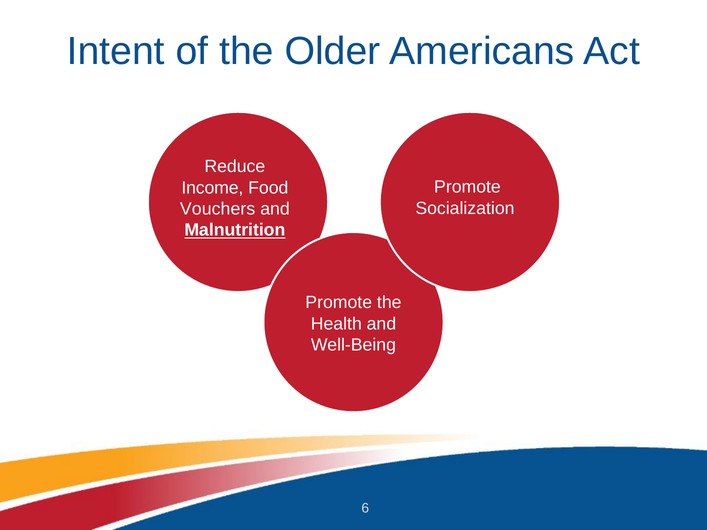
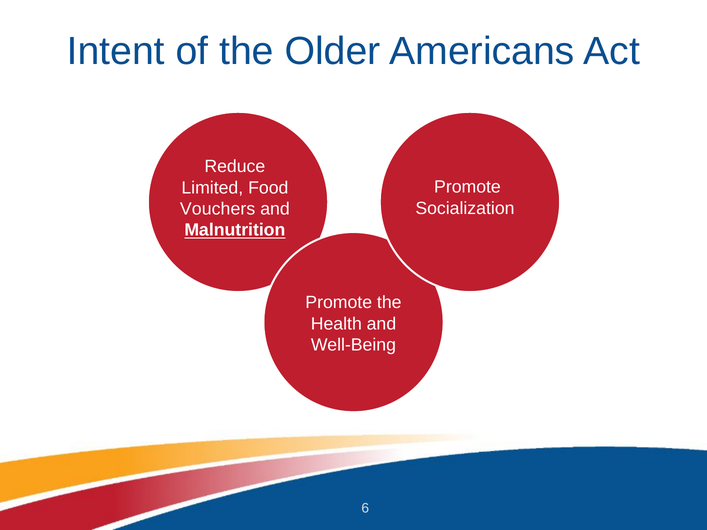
Income: Income -> Limited
